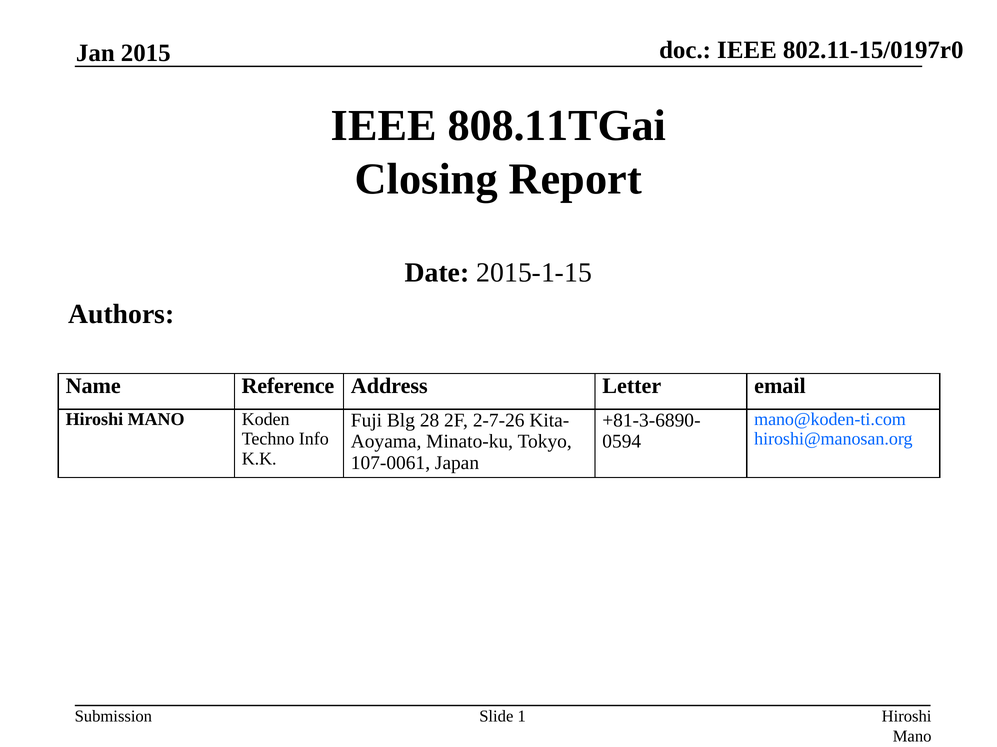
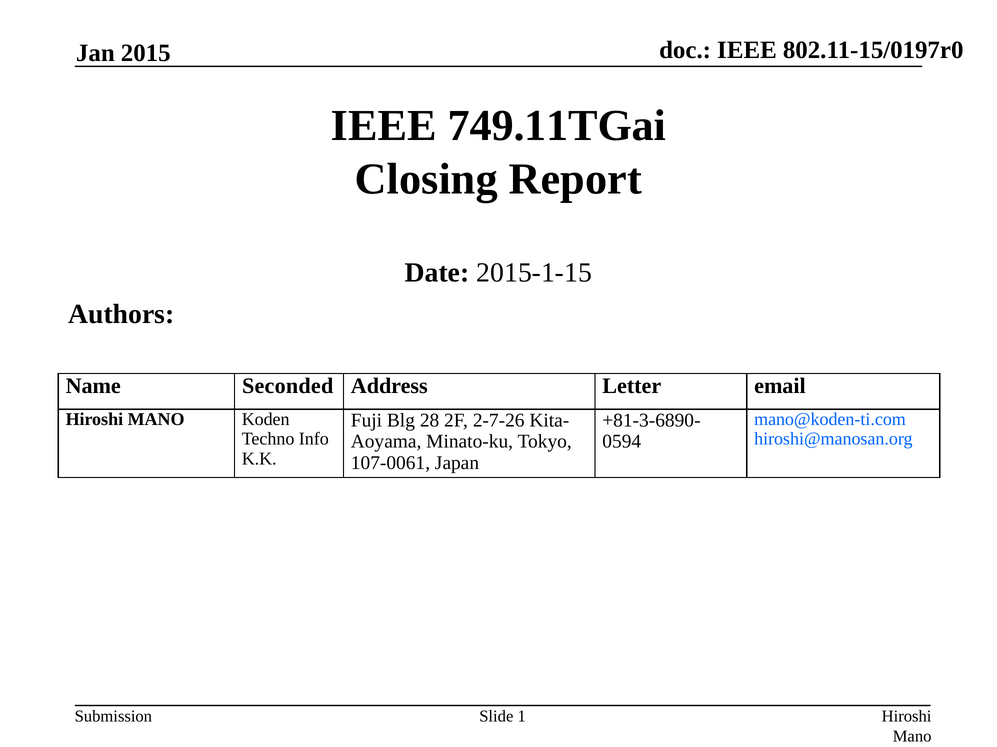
808.11TGai: 808.11TGai -> 749.11TGai
Reference: Reference -> Seconded
